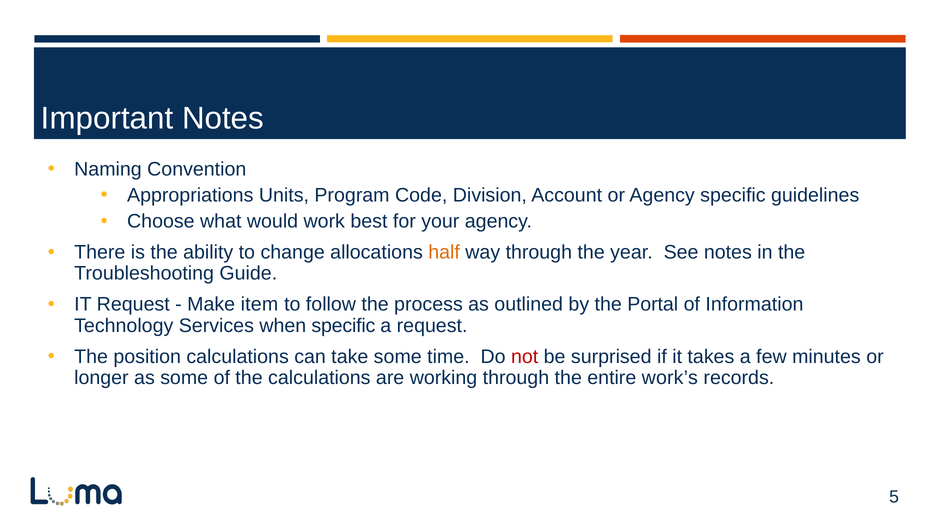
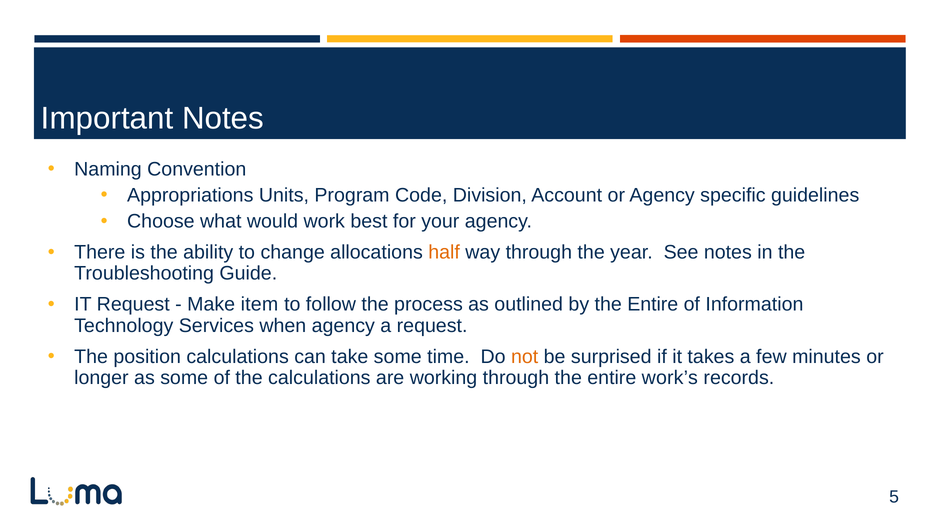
by the Portal: Portal -> Entire
when specific: specific -> agency
not colour: red -> orange
